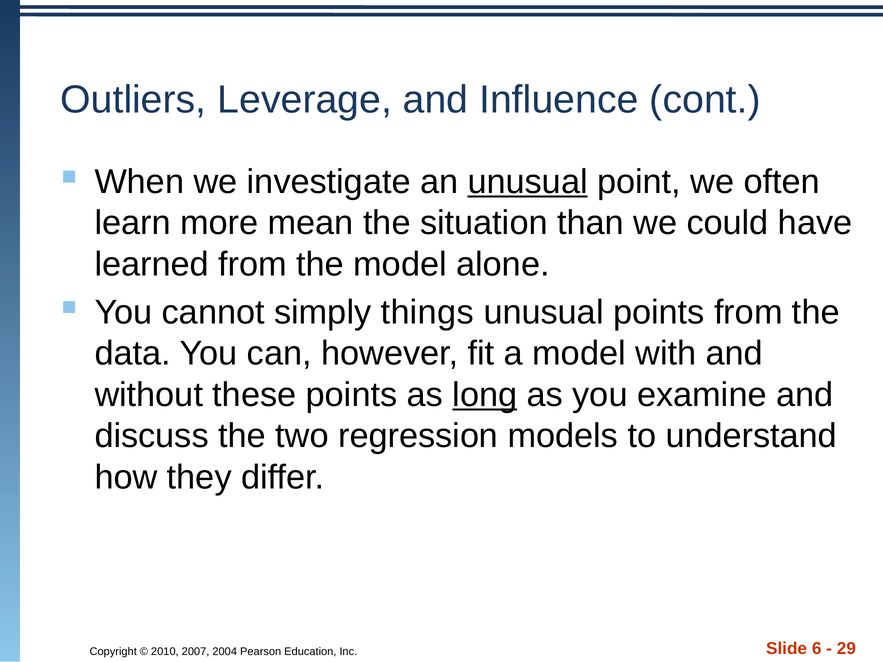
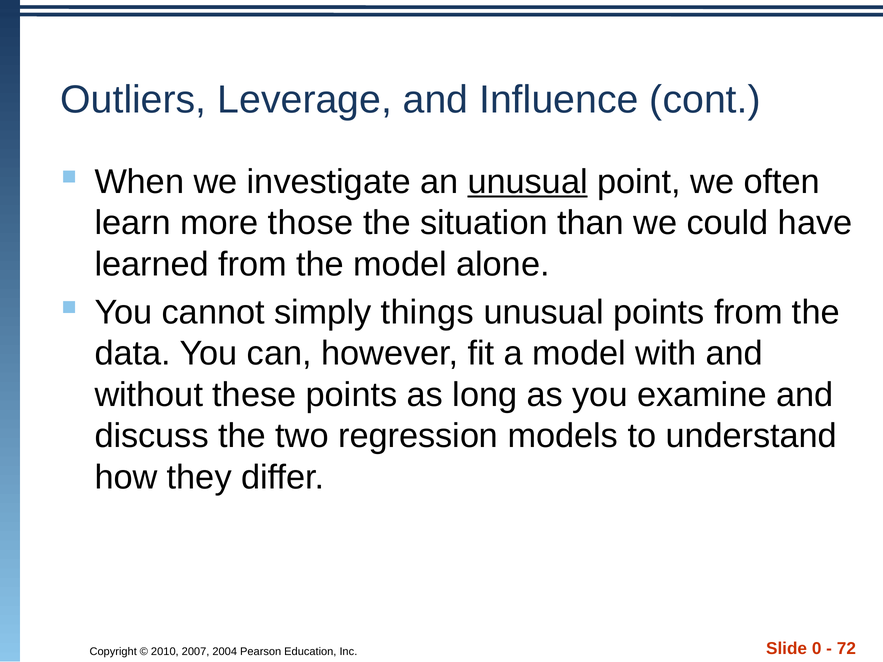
mean: mean -> those
long underline: present -> none
6: 6 -> 0
29: 29 -> 72
